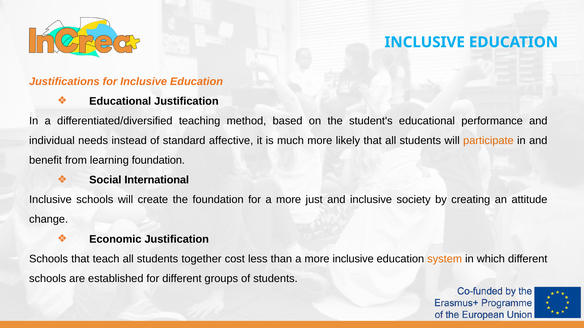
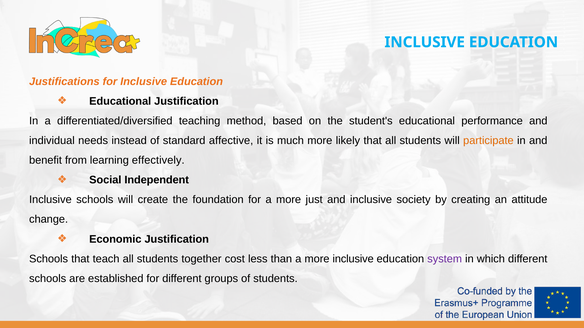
learning foundation: foundation -> effectively
International: International -> Independent
system colour: orange -> purple
